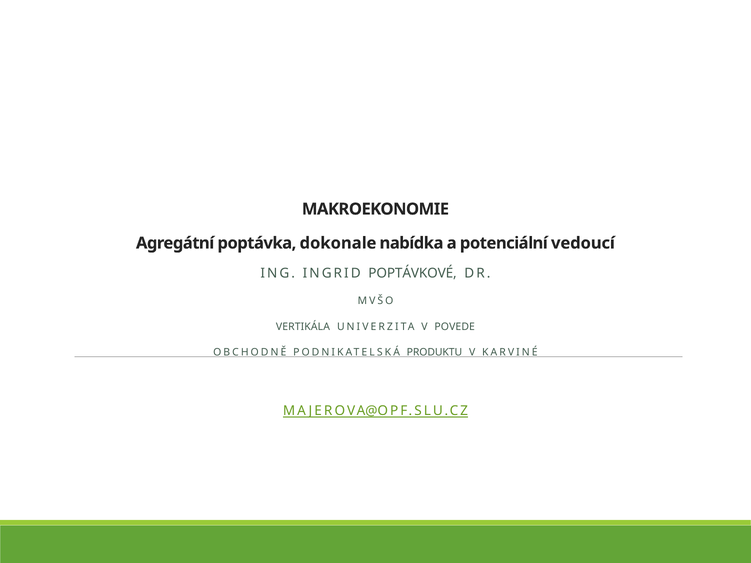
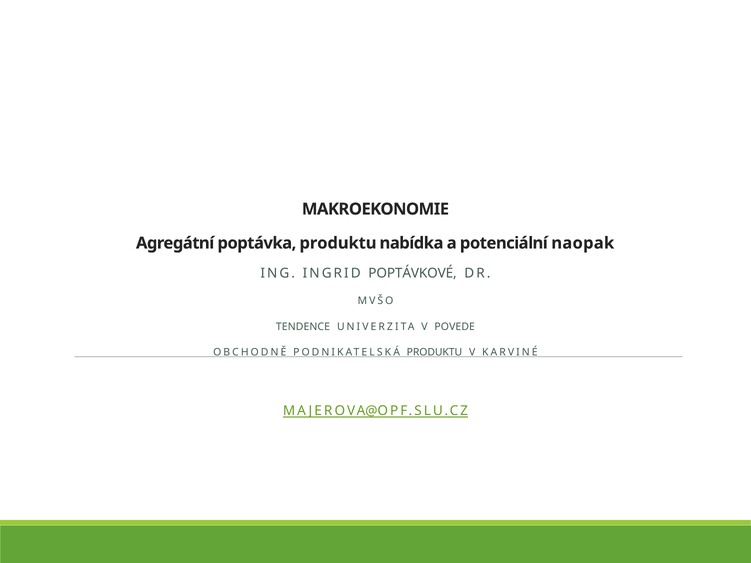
poptávka dokonale: dokonale -> produktu
vedoucí: vedoucí -> naopak
VERTIKÁLA: VERTIKÁLA -> TENDENCE
